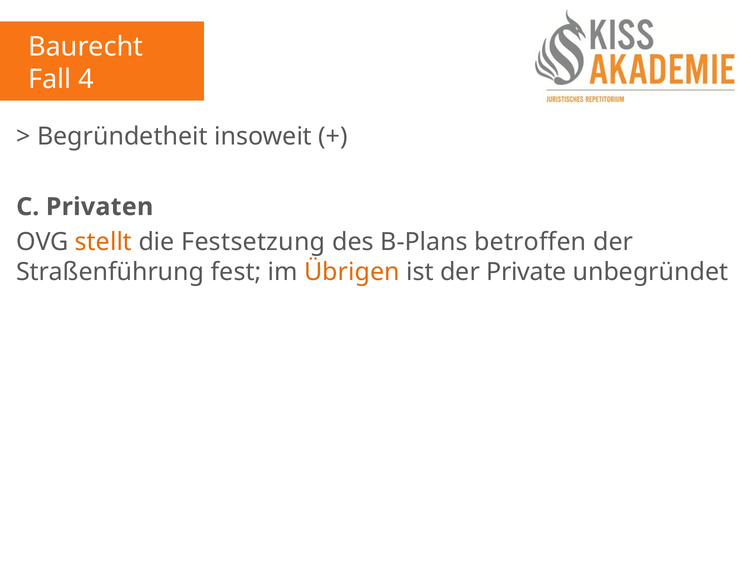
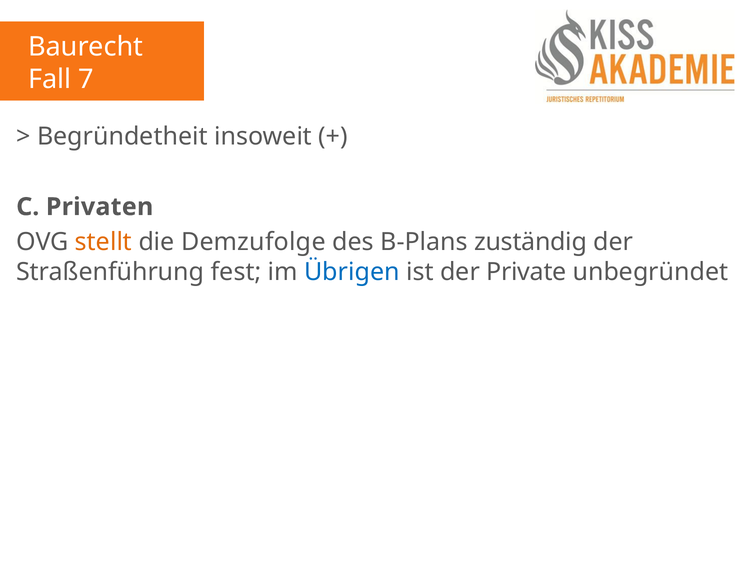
4: 4 -> 7
Festsetzung: Festsetzung -> Demzufolge
betroffen: betroffen -> zuständig
Übrigen colour: orange -> blue
